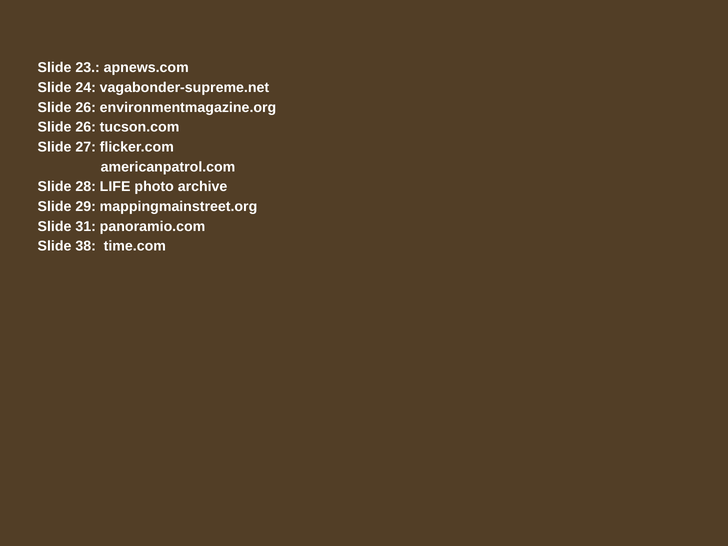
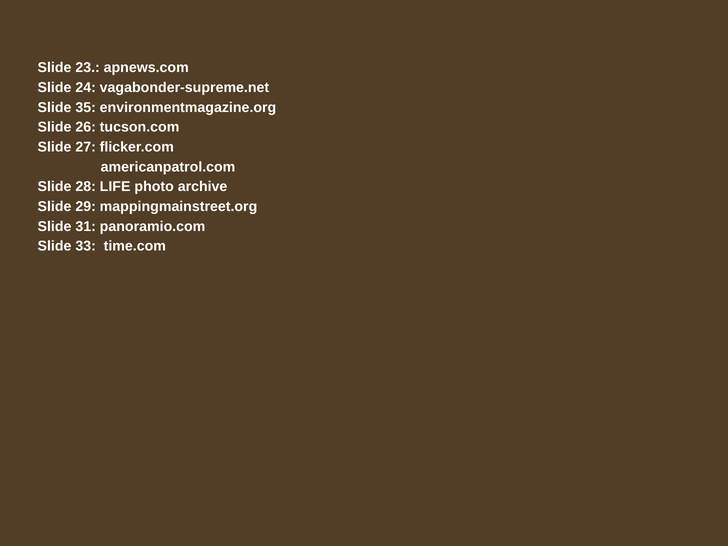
26 at (86, 107): 26 -> 35
38: 38 -> 33
